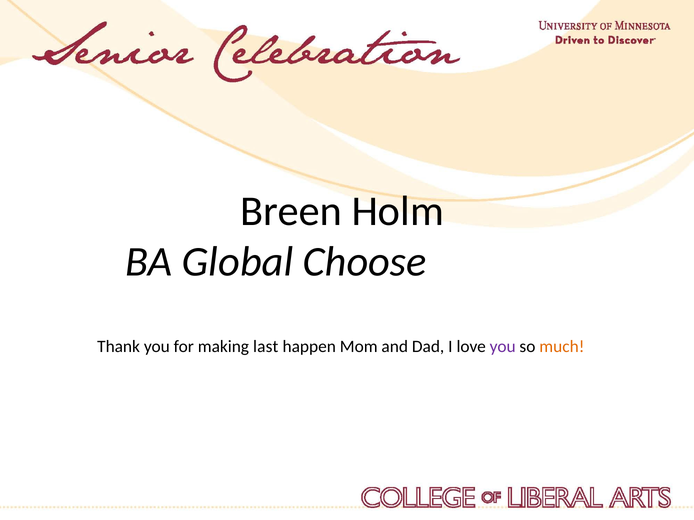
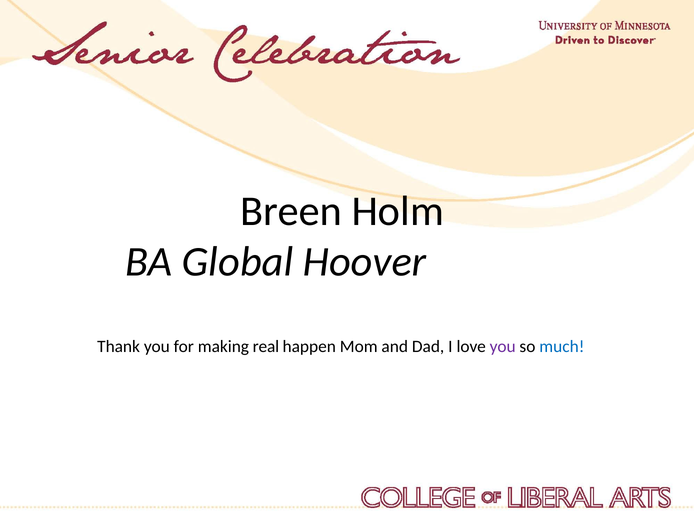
Choose: Choose -> Hoover
last: last -> real
much colour: orange -> blue
